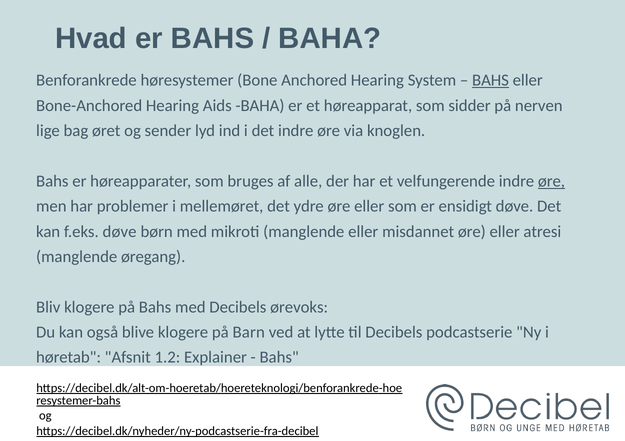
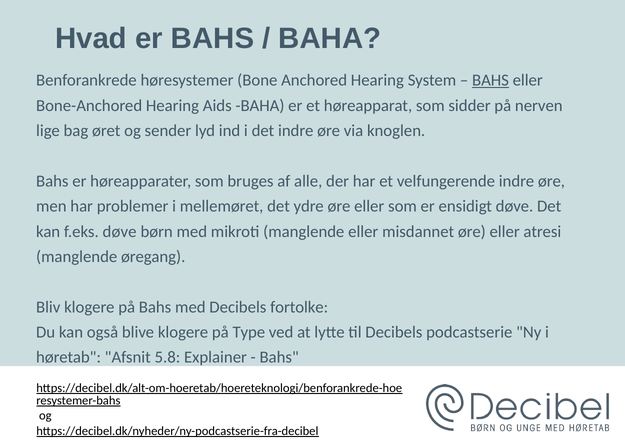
øre at (551, 181) underline: present -> none
ørevoks: ørevoks -> fortolke
Barn: Barn -> Type
1.2: 1.2 -> 5.8
